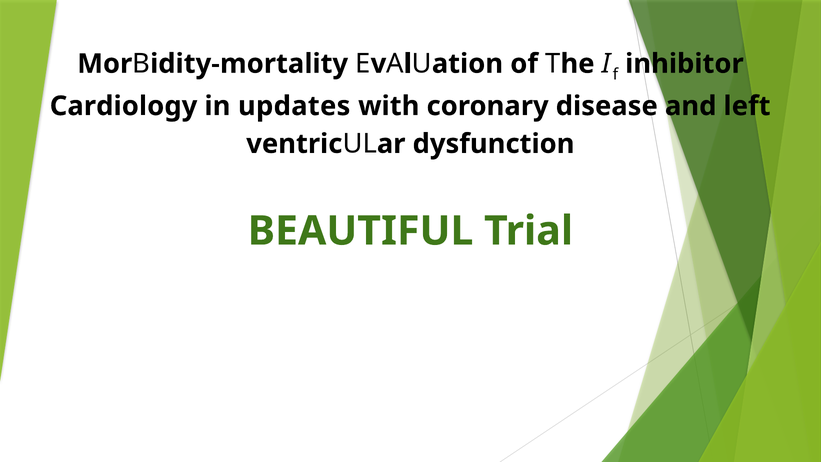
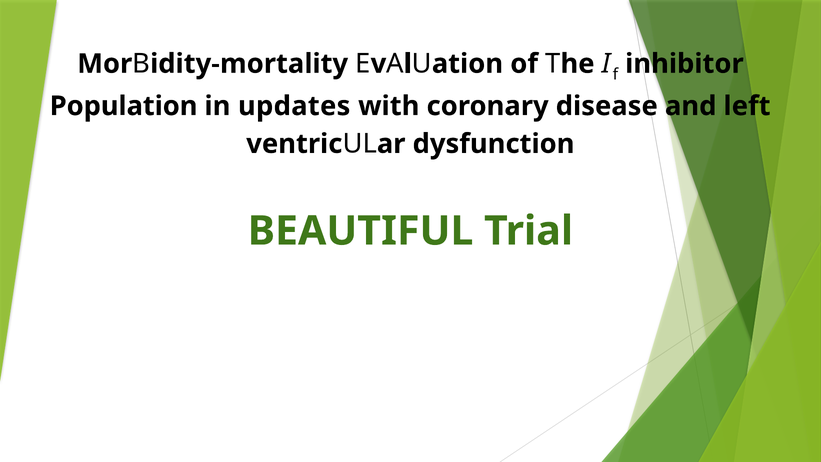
Cardiology: Cardiology -> Population
